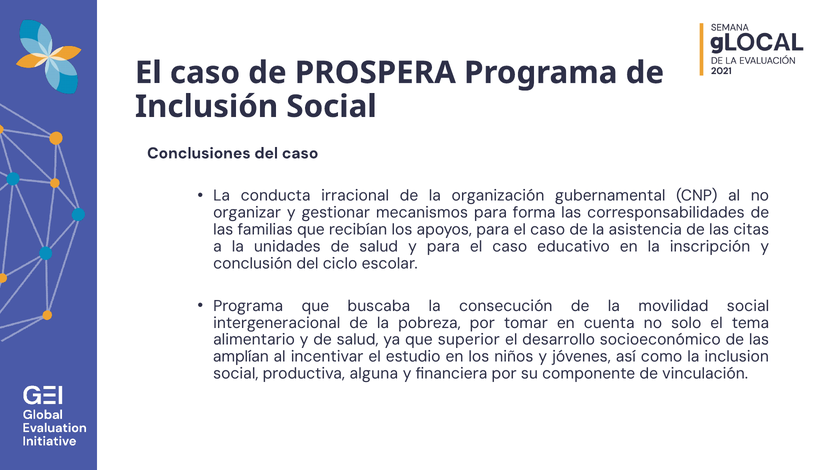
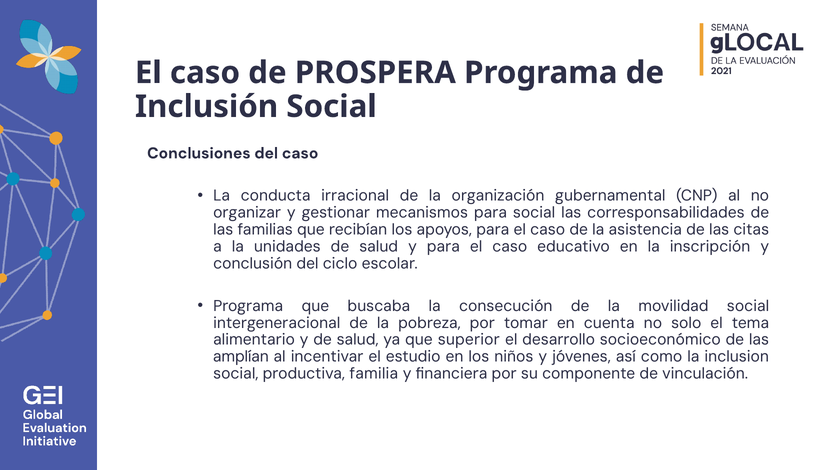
para forma: forma -> social
alguna: alguna -> familia
